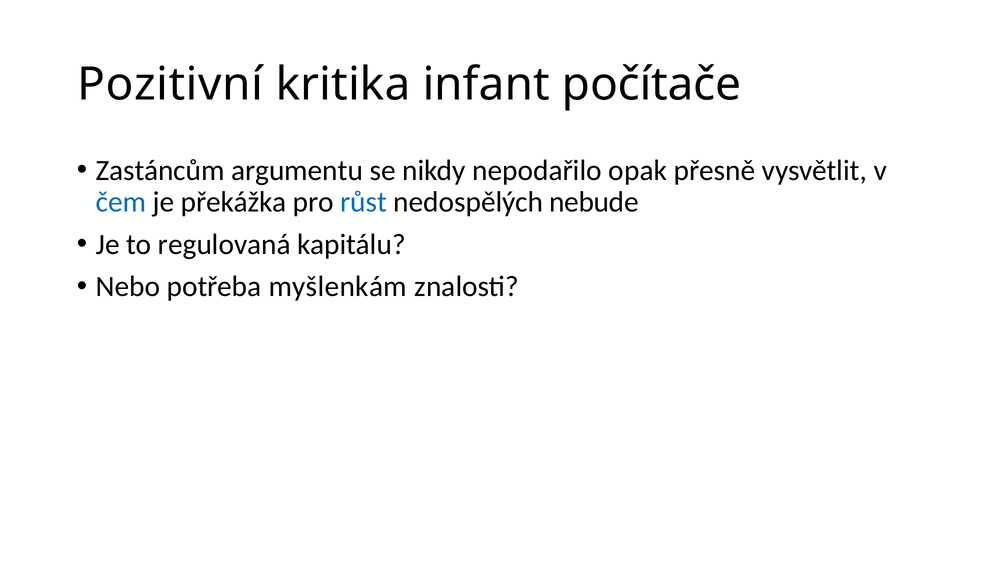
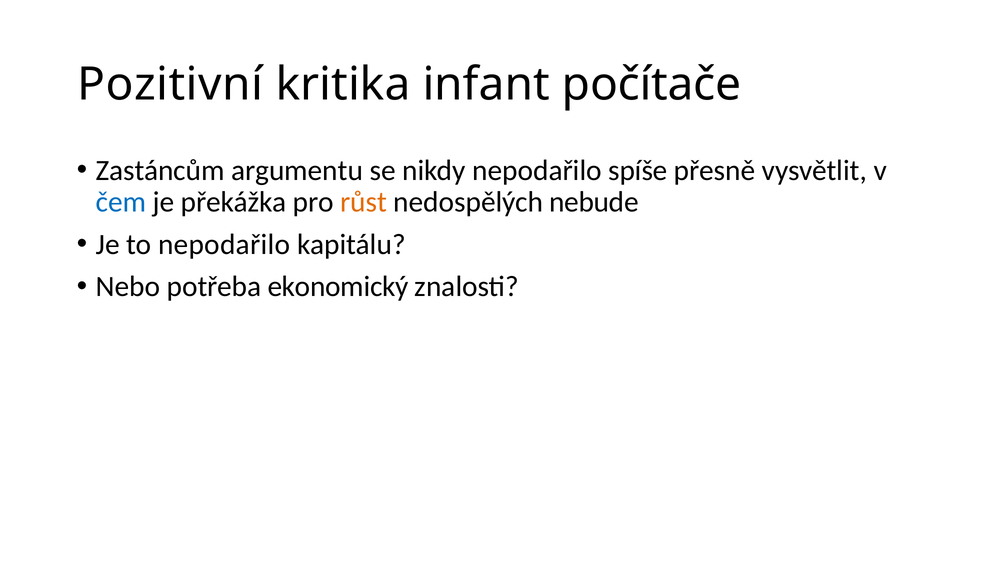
opak: opak -> spíše
růst colour: blue -> orange
to regulovaná: regulovaná -> nepodařilo
myšlenkám: myšlenkám -> ekonomický
